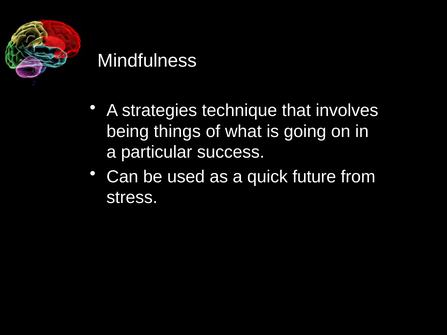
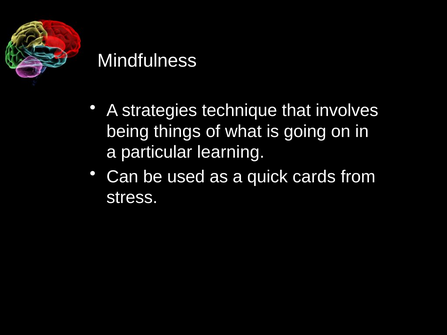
success: success -> learning
future: future -> cards
